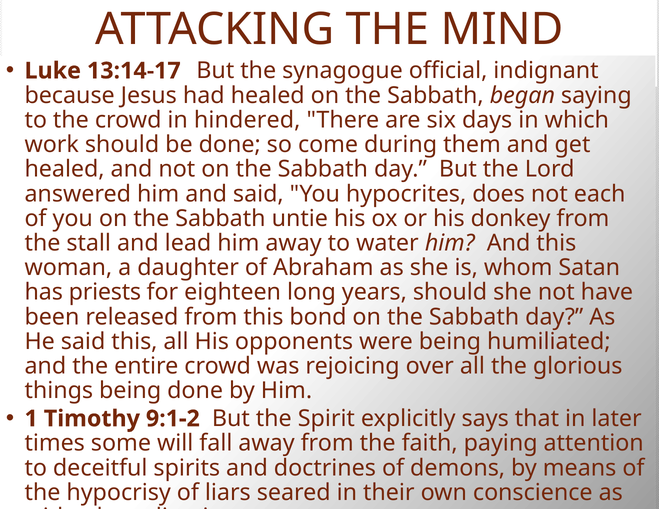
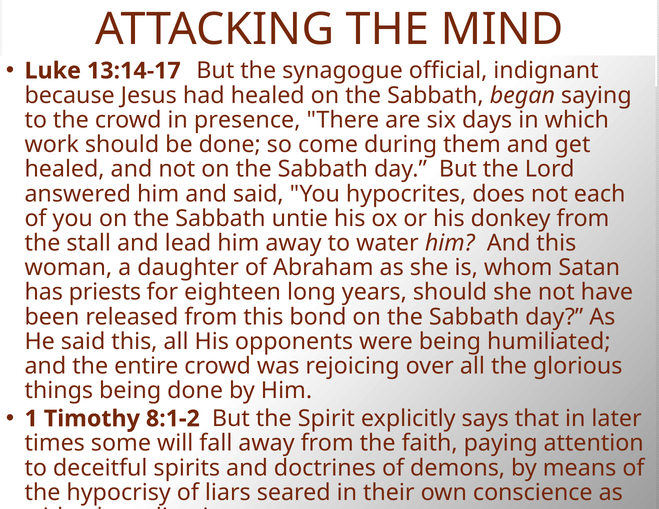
hindered: hindered -> presence
9:1-2: 9:1-2 -> 8:1-2
